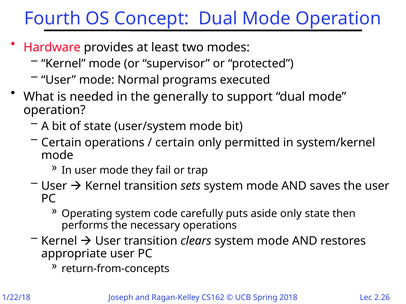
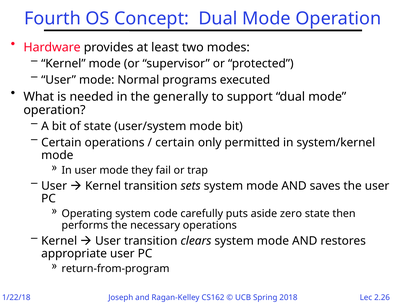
aside only: only -> zero
return-from-concepts: return-from-concepts -> return-from-program
